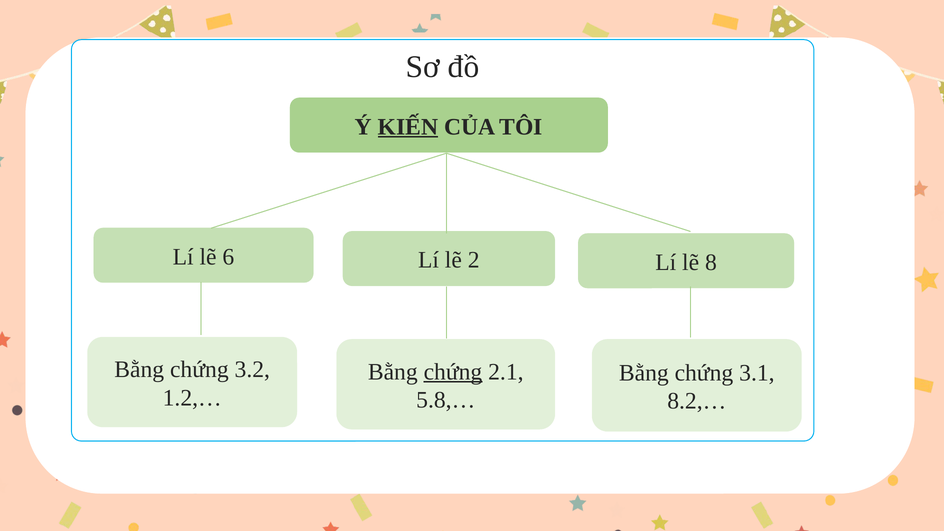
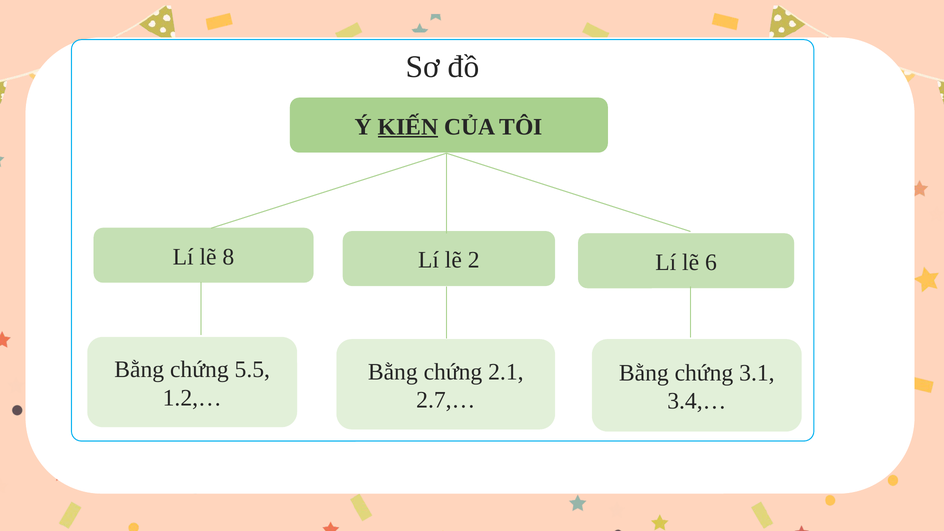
6: 6 -> 8
8: 8 -> 6
3.2: 3.2 -> 5.5
chứng at (453, 372) underline: present -> none
5.8,…: 5.8,… -> 2.7,…
8.2,…: 8.2,… -> 3.4,…
